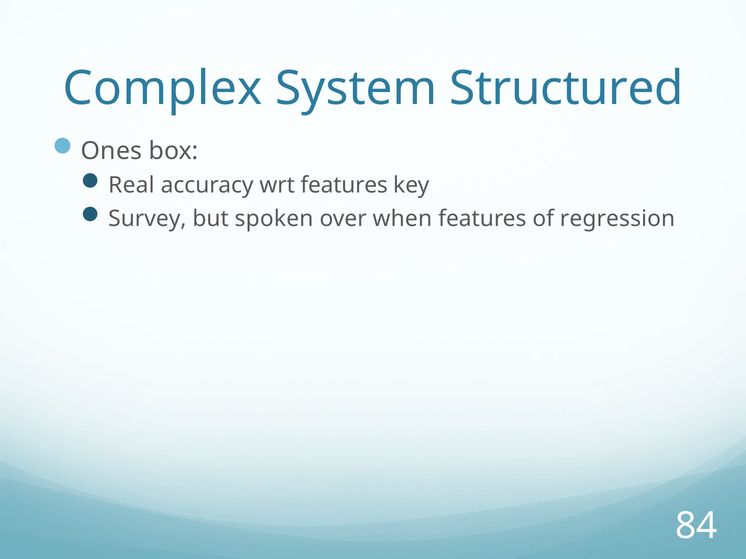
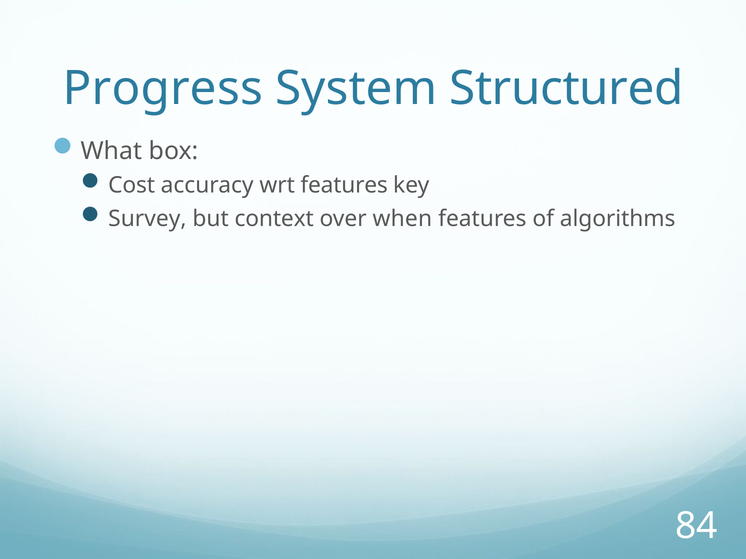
Complex: Complex -> Progress
Ones: Ones -> What
Real: Real -> Cost
spoken: spoken -> context
regression: regression -> algorithms
